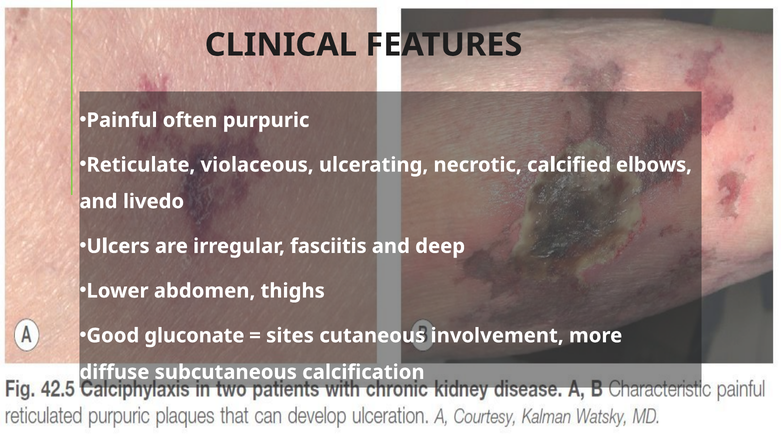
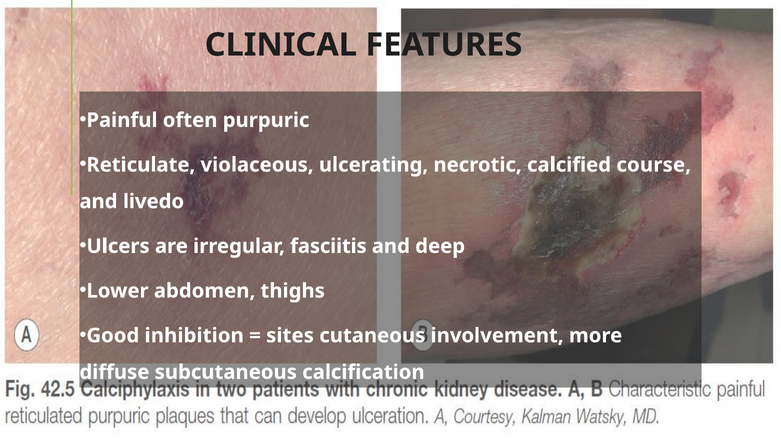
elbows: elbows -> course
gluconate: gluconate -> inhibition
